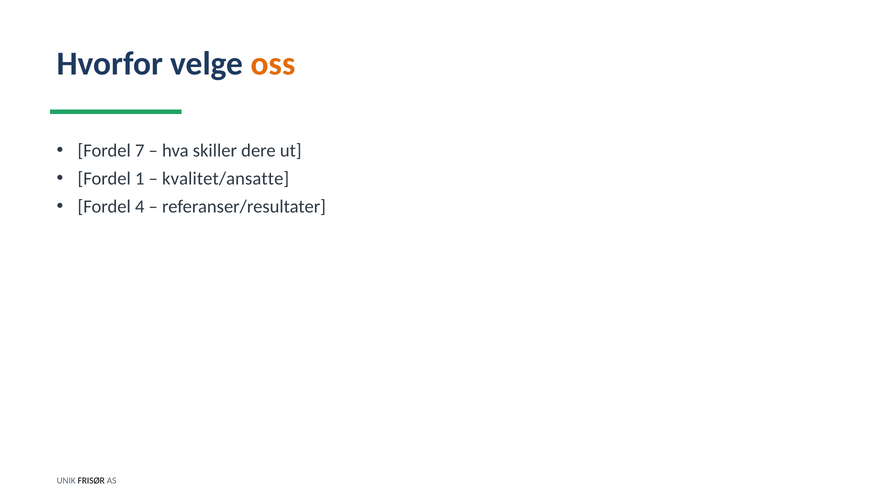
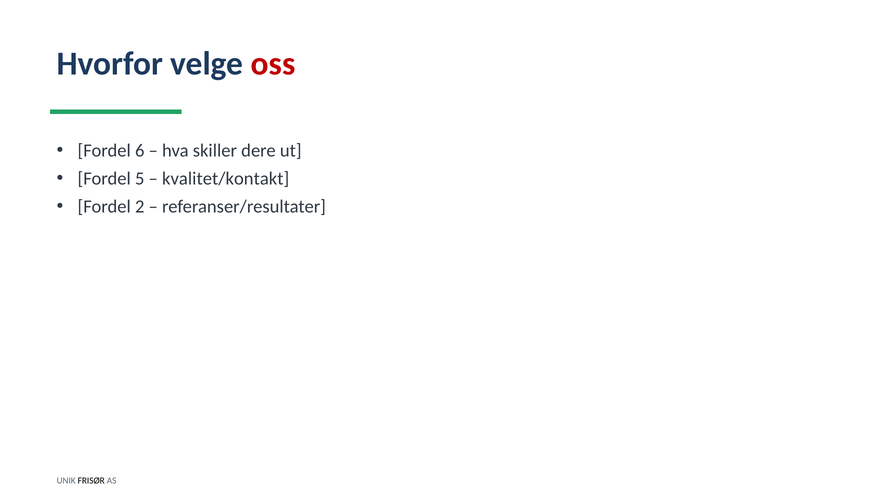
oss colour: orange -> red
7: 7 -> 6
1: 1 -> 5
kvalitet/ansatte: kvalitet/ansatte -> kvalitet/kontakt
4: 4 -> 2
